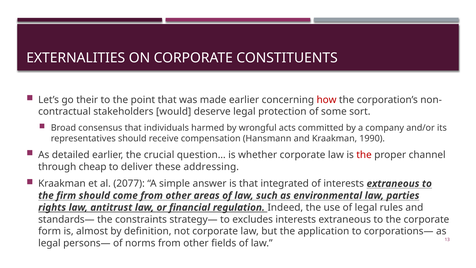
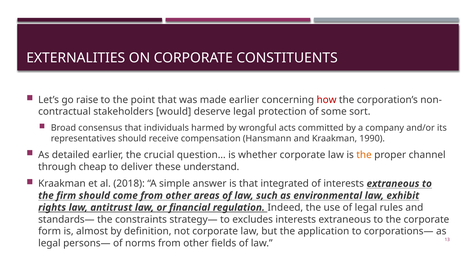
their: their -> raise
the at (364, 155) colour: red -> orange
addressing: addressing -> understand
2077: 2077 -> 2018
parties: parties -> exhibit
